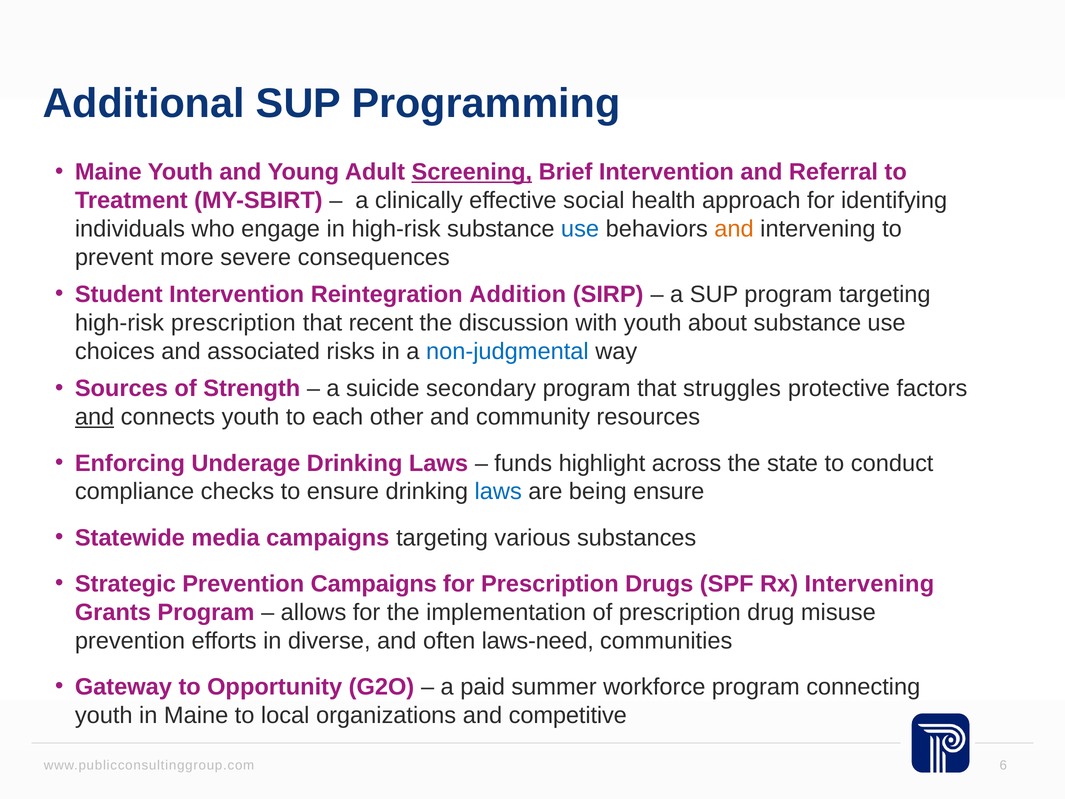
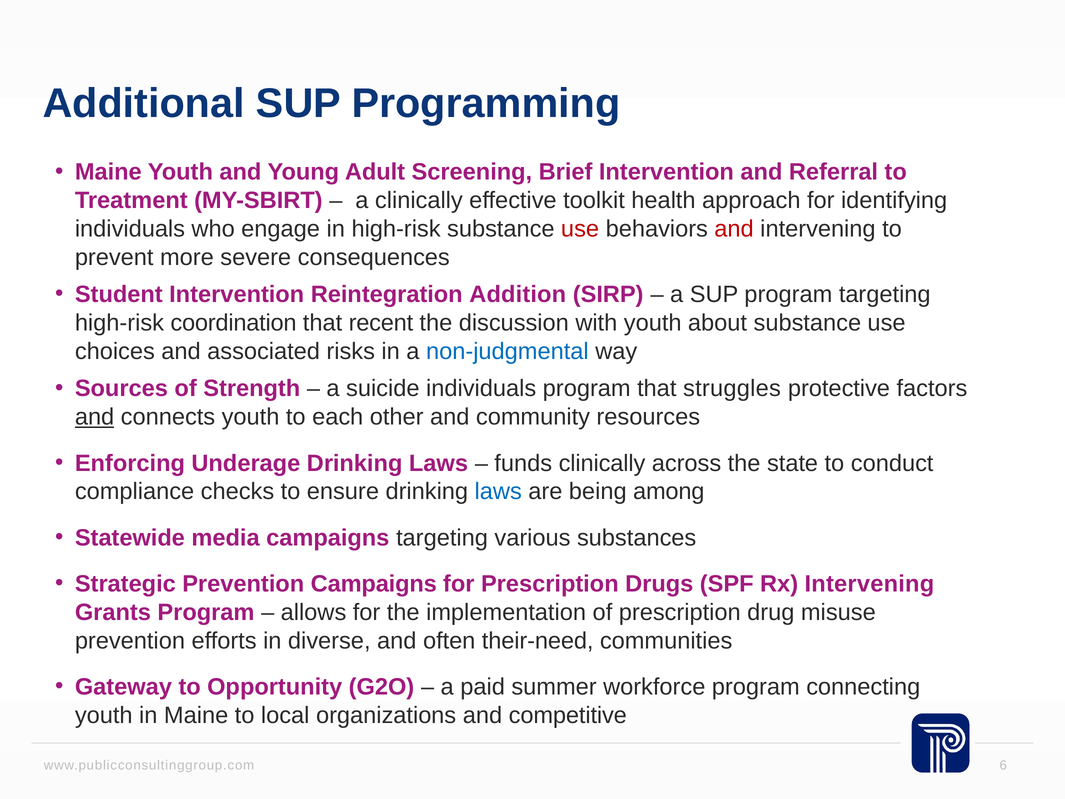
Screening underline: present -> none
social: social -> toolkit
use at (580, 229) colour: blue -> red
and at (734, 229) colour: orange -> red
high-risk prescription: prescription -> coordination
suicide secondary: secondary -> individuals
funds highlight: highlight -> clinically
being ensure: ensure -> among
laws-need: laws-need -> their-need
